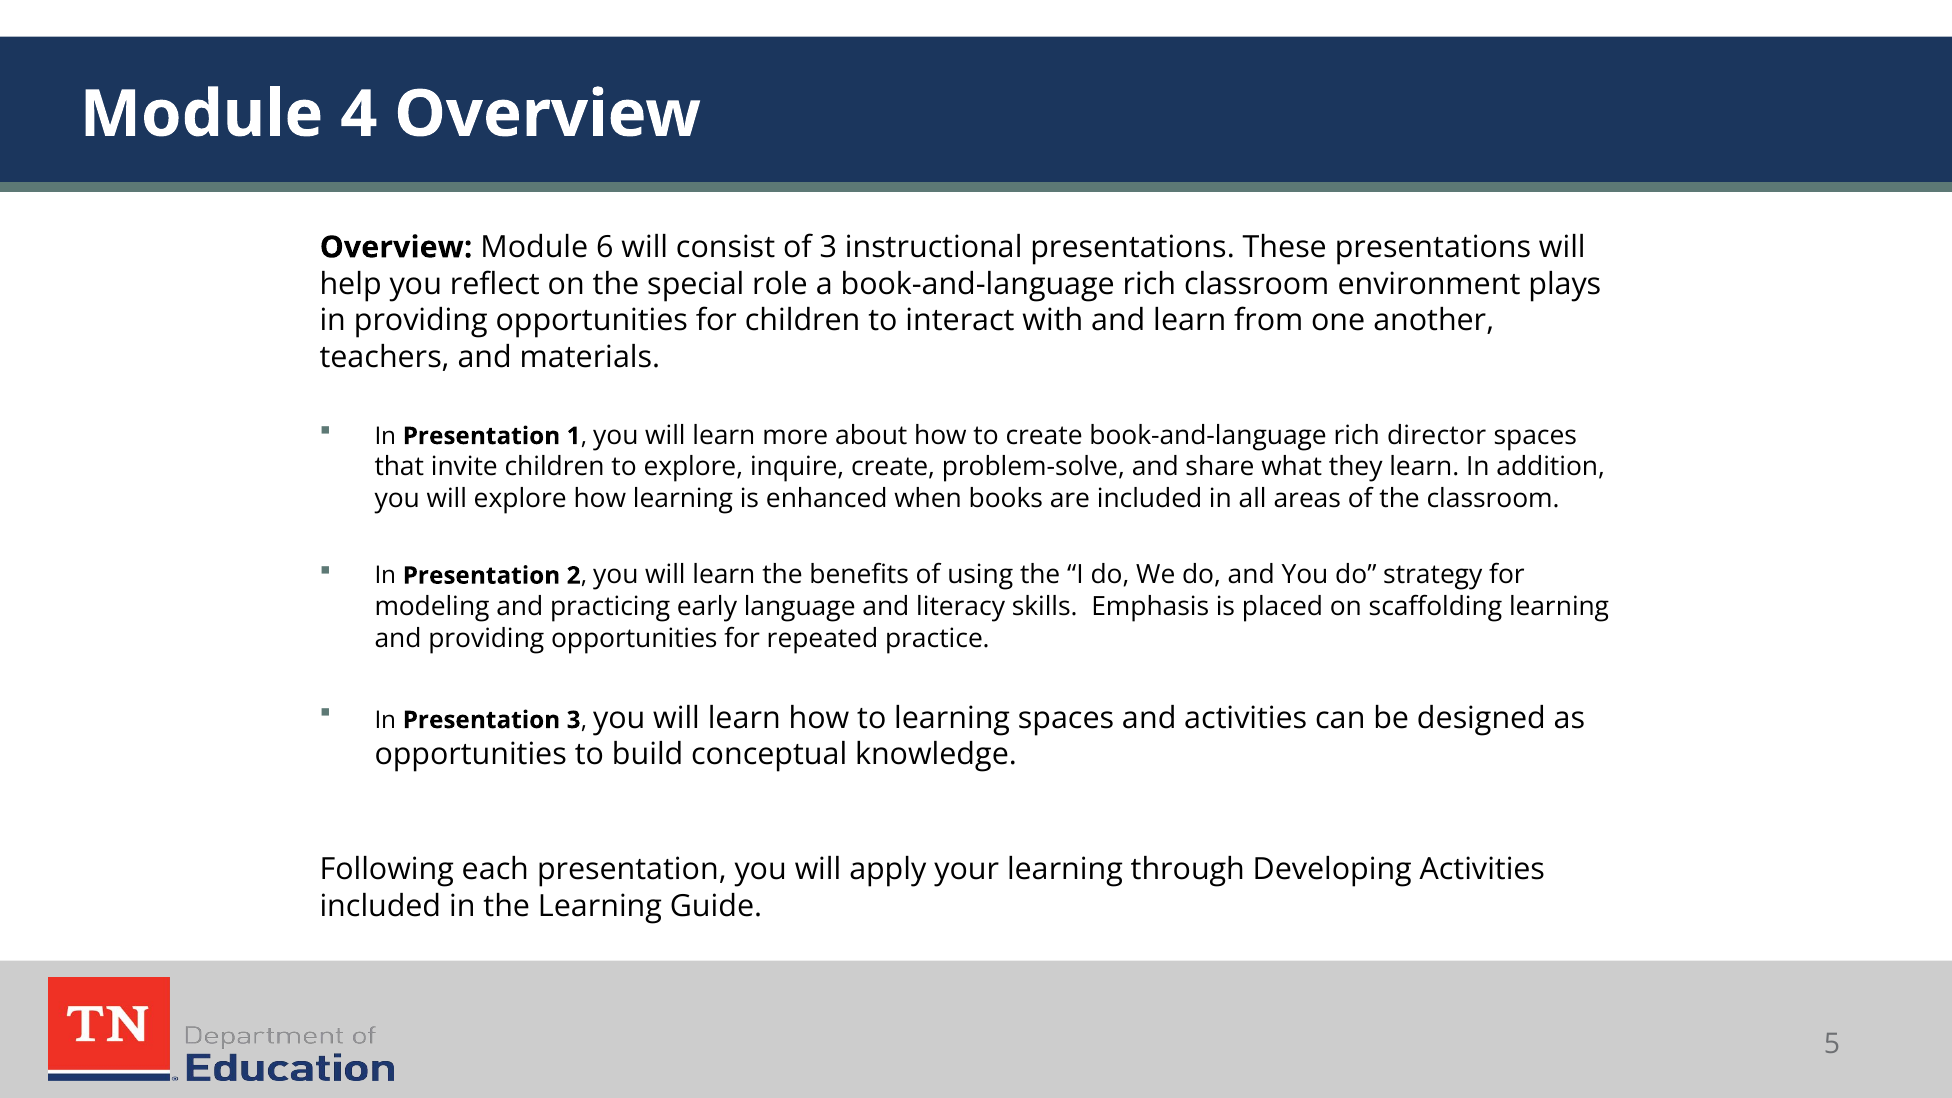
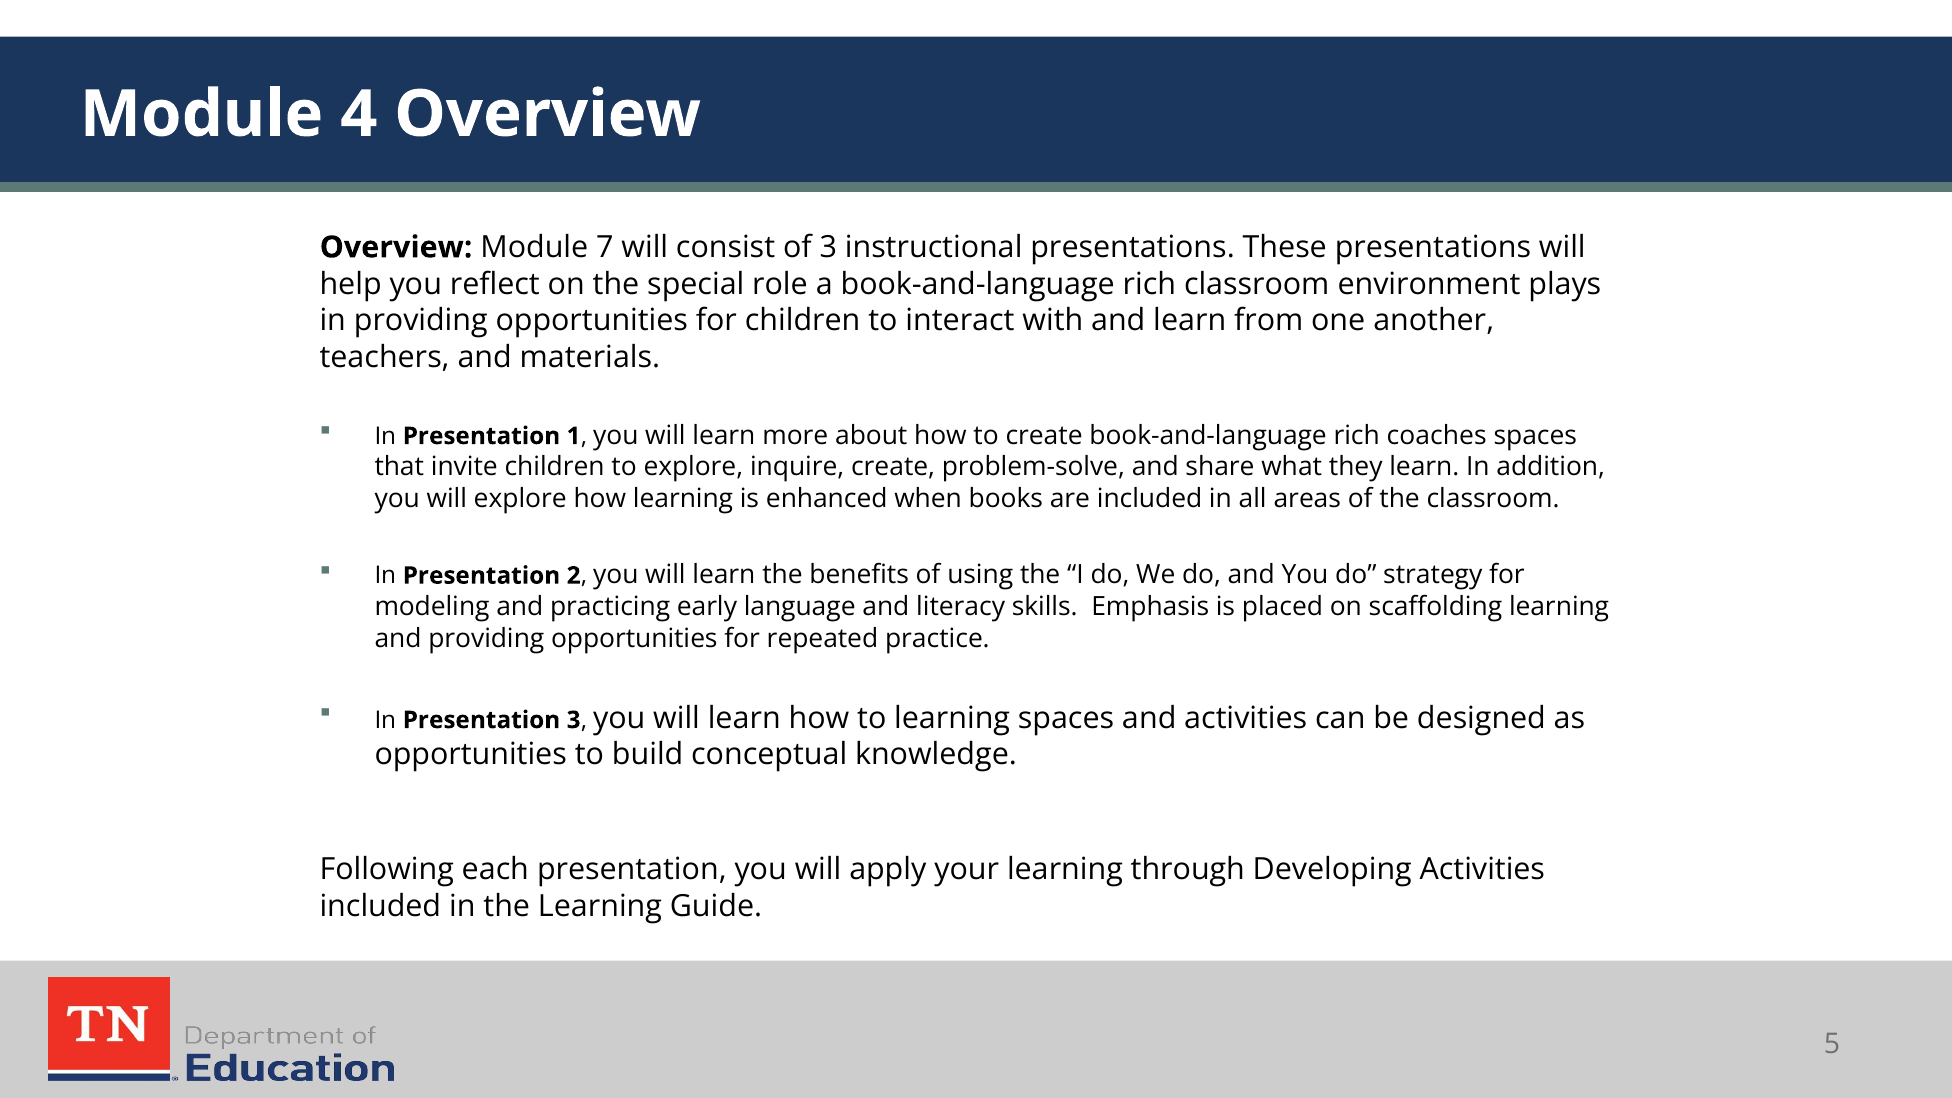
6: 6 -> 7
director: director -> coaches
